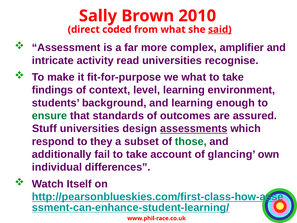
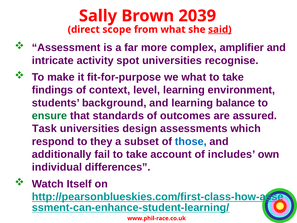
2010: 2010 -> 2039
coded: coded -> scope
read: read -> spot
enough: enough -> balance
Stuff: Stuff -> Task
assessments underline: present -> none
those colour: green -> blue
glancing: glancing -> includes
